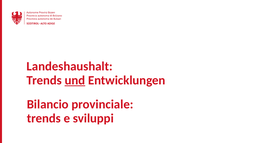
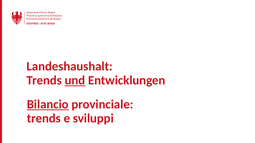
Bilancio underline: none -> present
